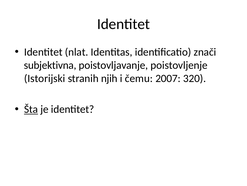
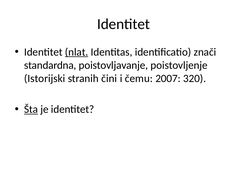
nlat underline: none -> present
subjektivna: subjektivna -> standardna
njih: njih -> čini
